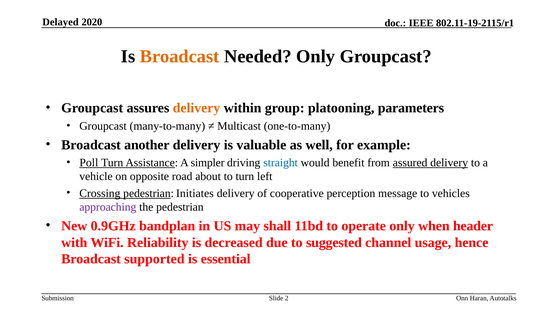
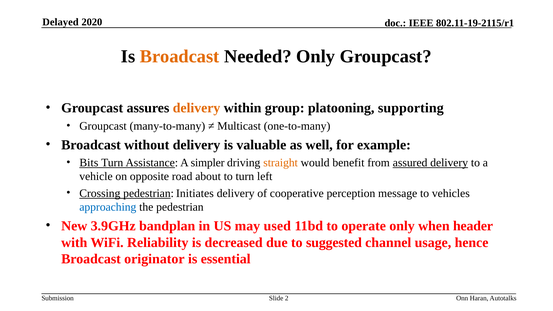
parameters: parameters -> supporting
another: another -> without
Poll: Poll -> Bits
straight colour: blue -> orange
approaching colour: purple -> blue
0.9GHz: 0.9GHz -> 3.9GHz
shall: shall -> used
supported: supported -> originator
